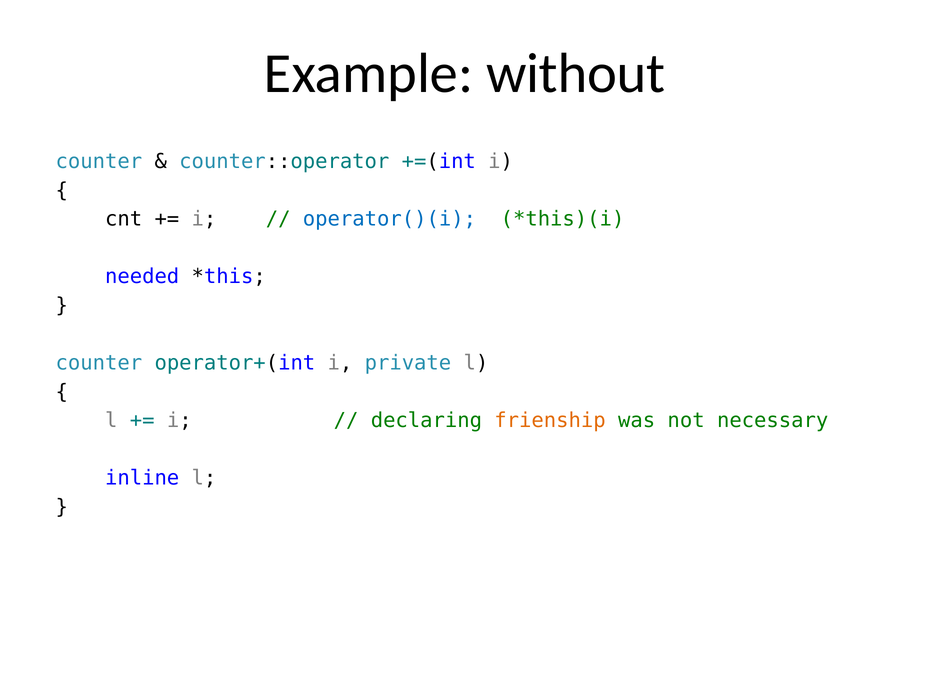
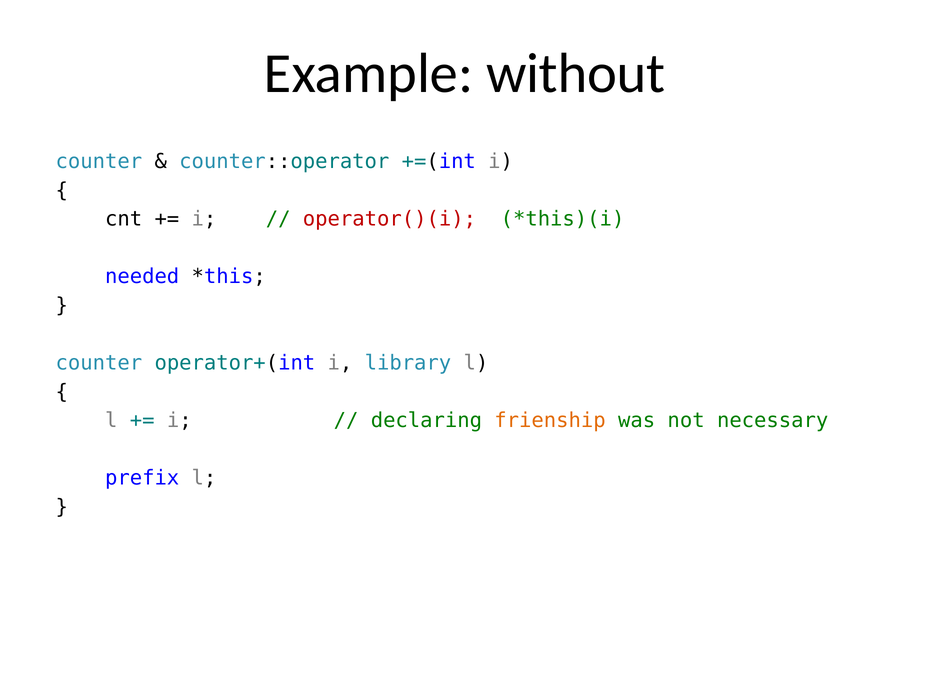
operator()(i colour: blue -> red
private: private -> library
inline: inline -> prefix
